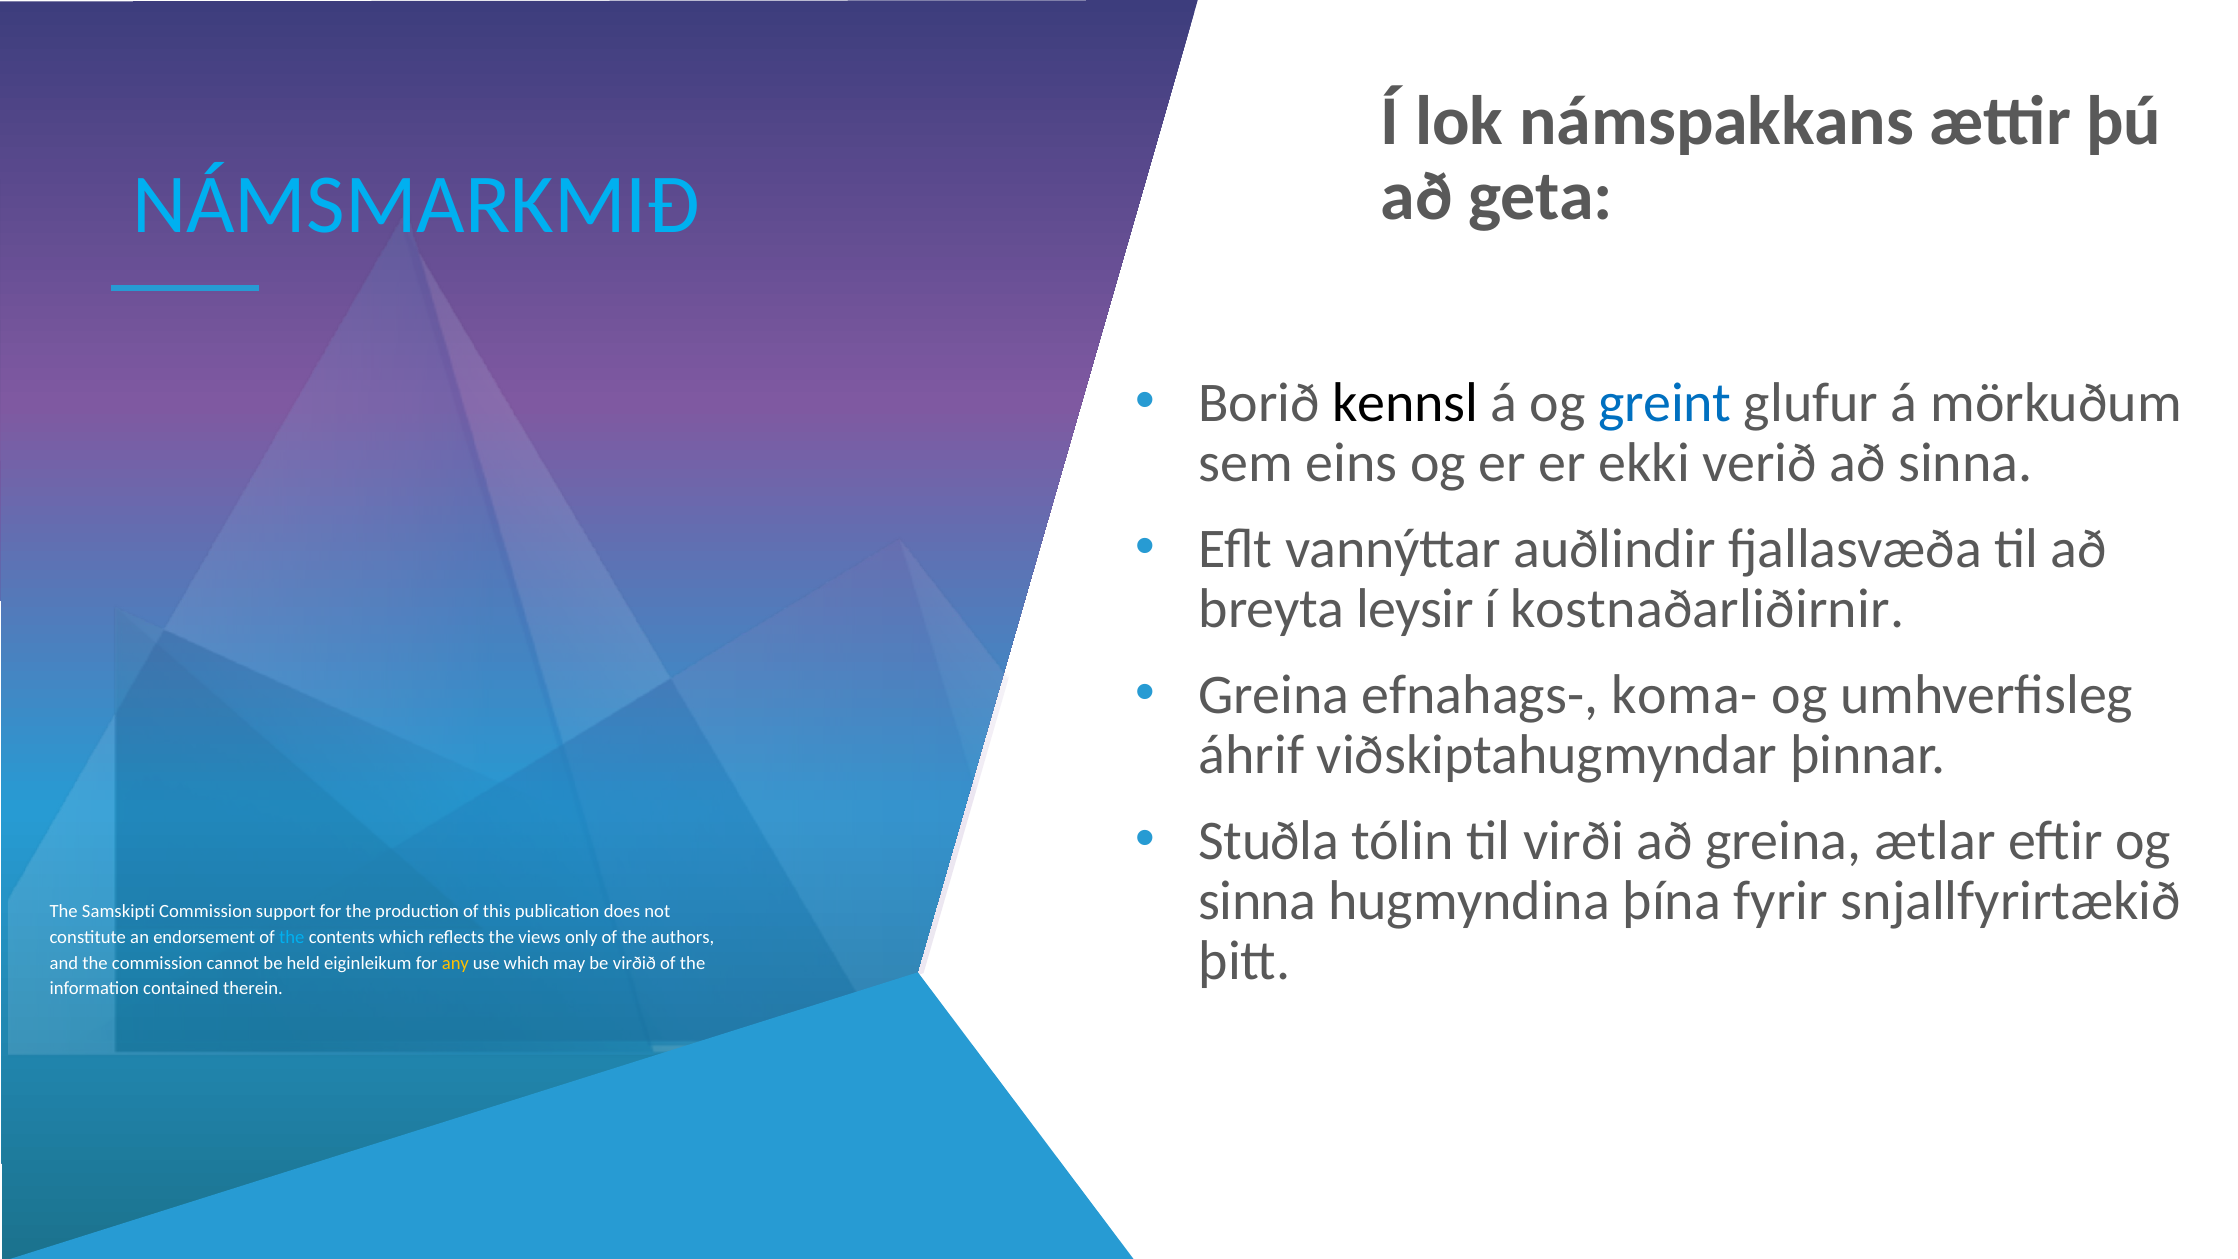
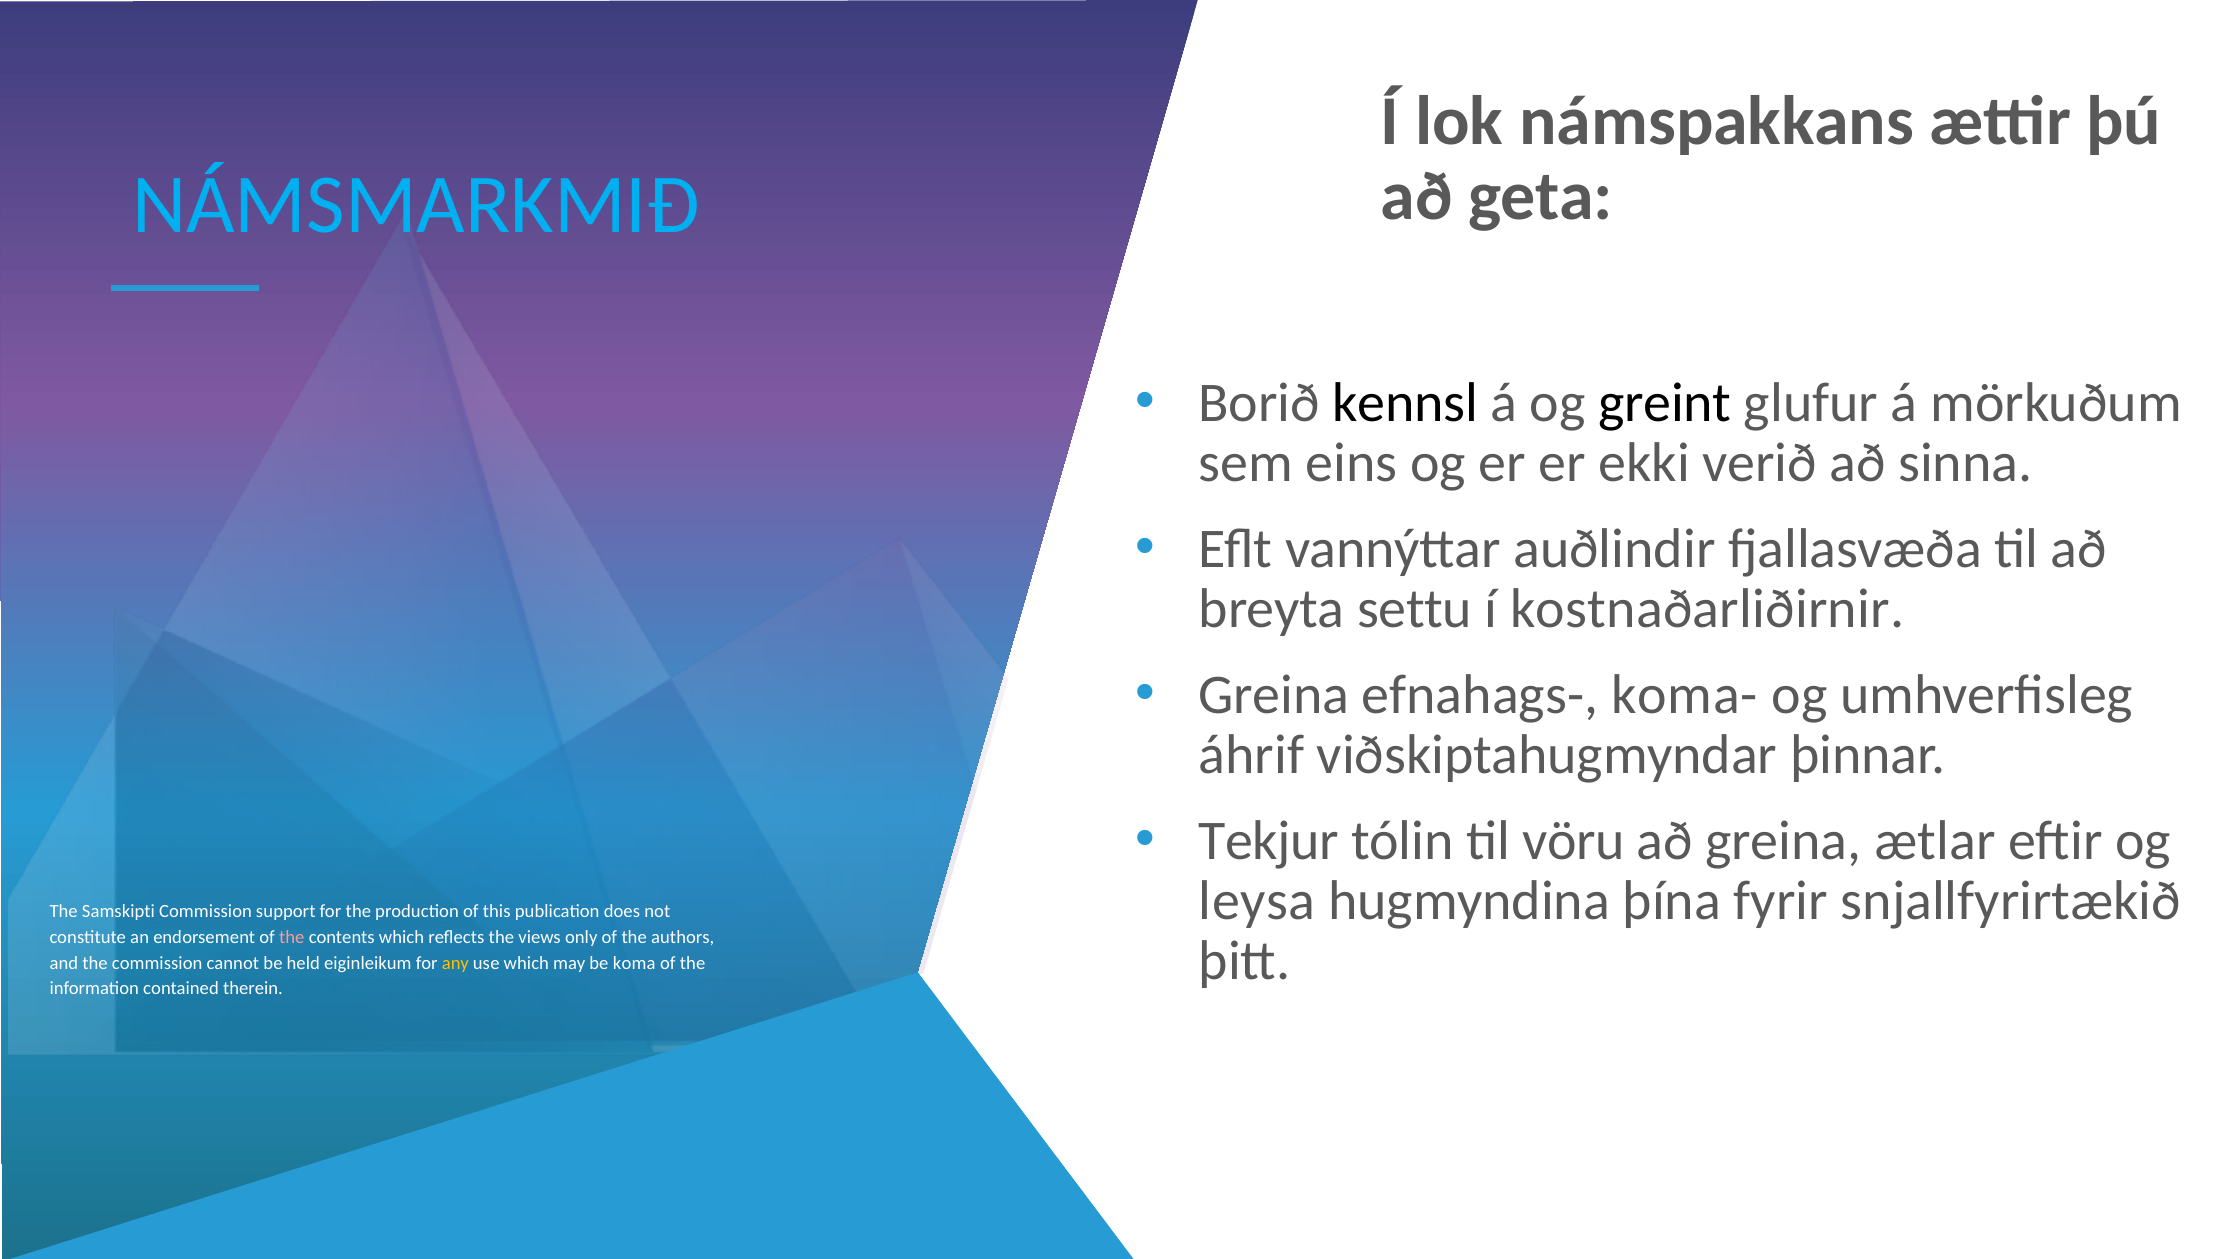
greint colour: blue -> black
leysir: leysir -> settu
Stuðla: Stuðla -> Tekjur
virði: virði -> vöru
sinna at (1257, 901): sinna -> leysa
the at (292, 937) colour: light blue -> pink
virðið: virðið -> koma
